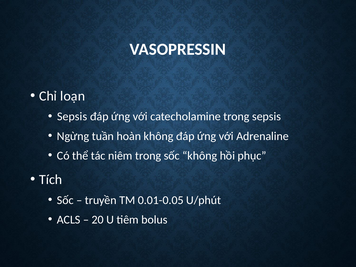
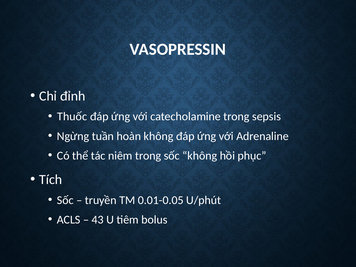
loạn: loạn -> đỉnh
Sepsis at (72, 117): Sepsis -> Thuốc
20: 20 -> 43
